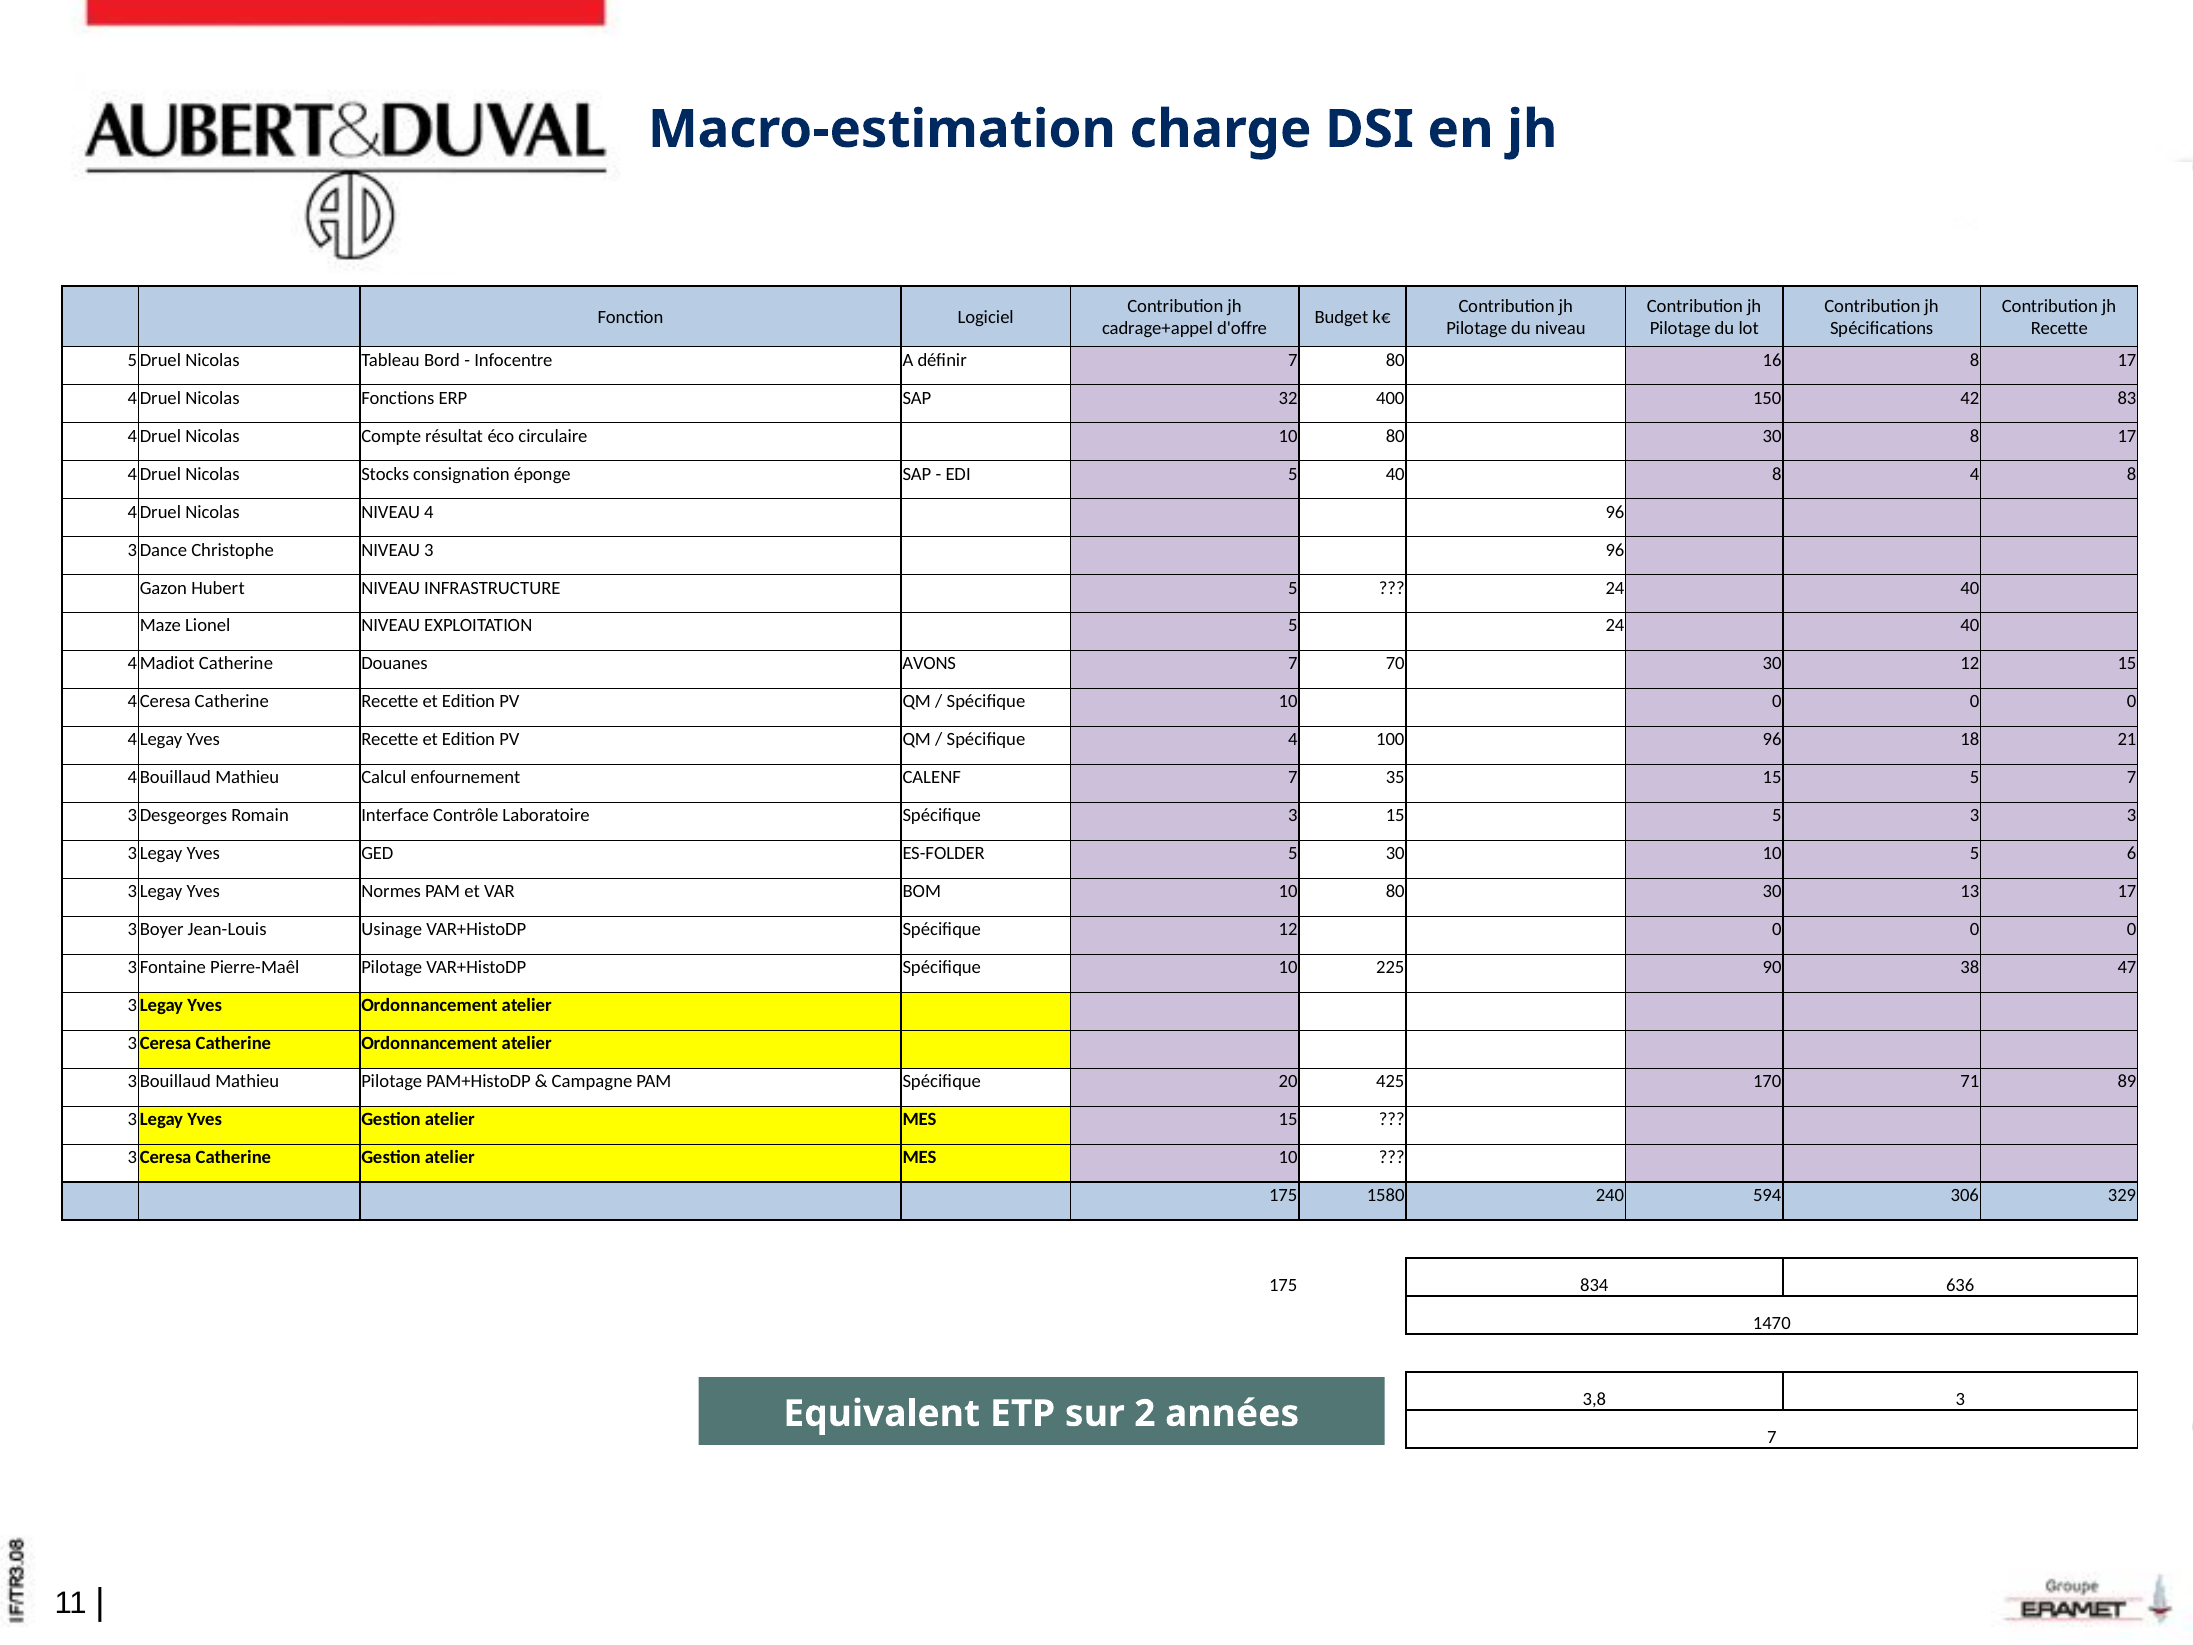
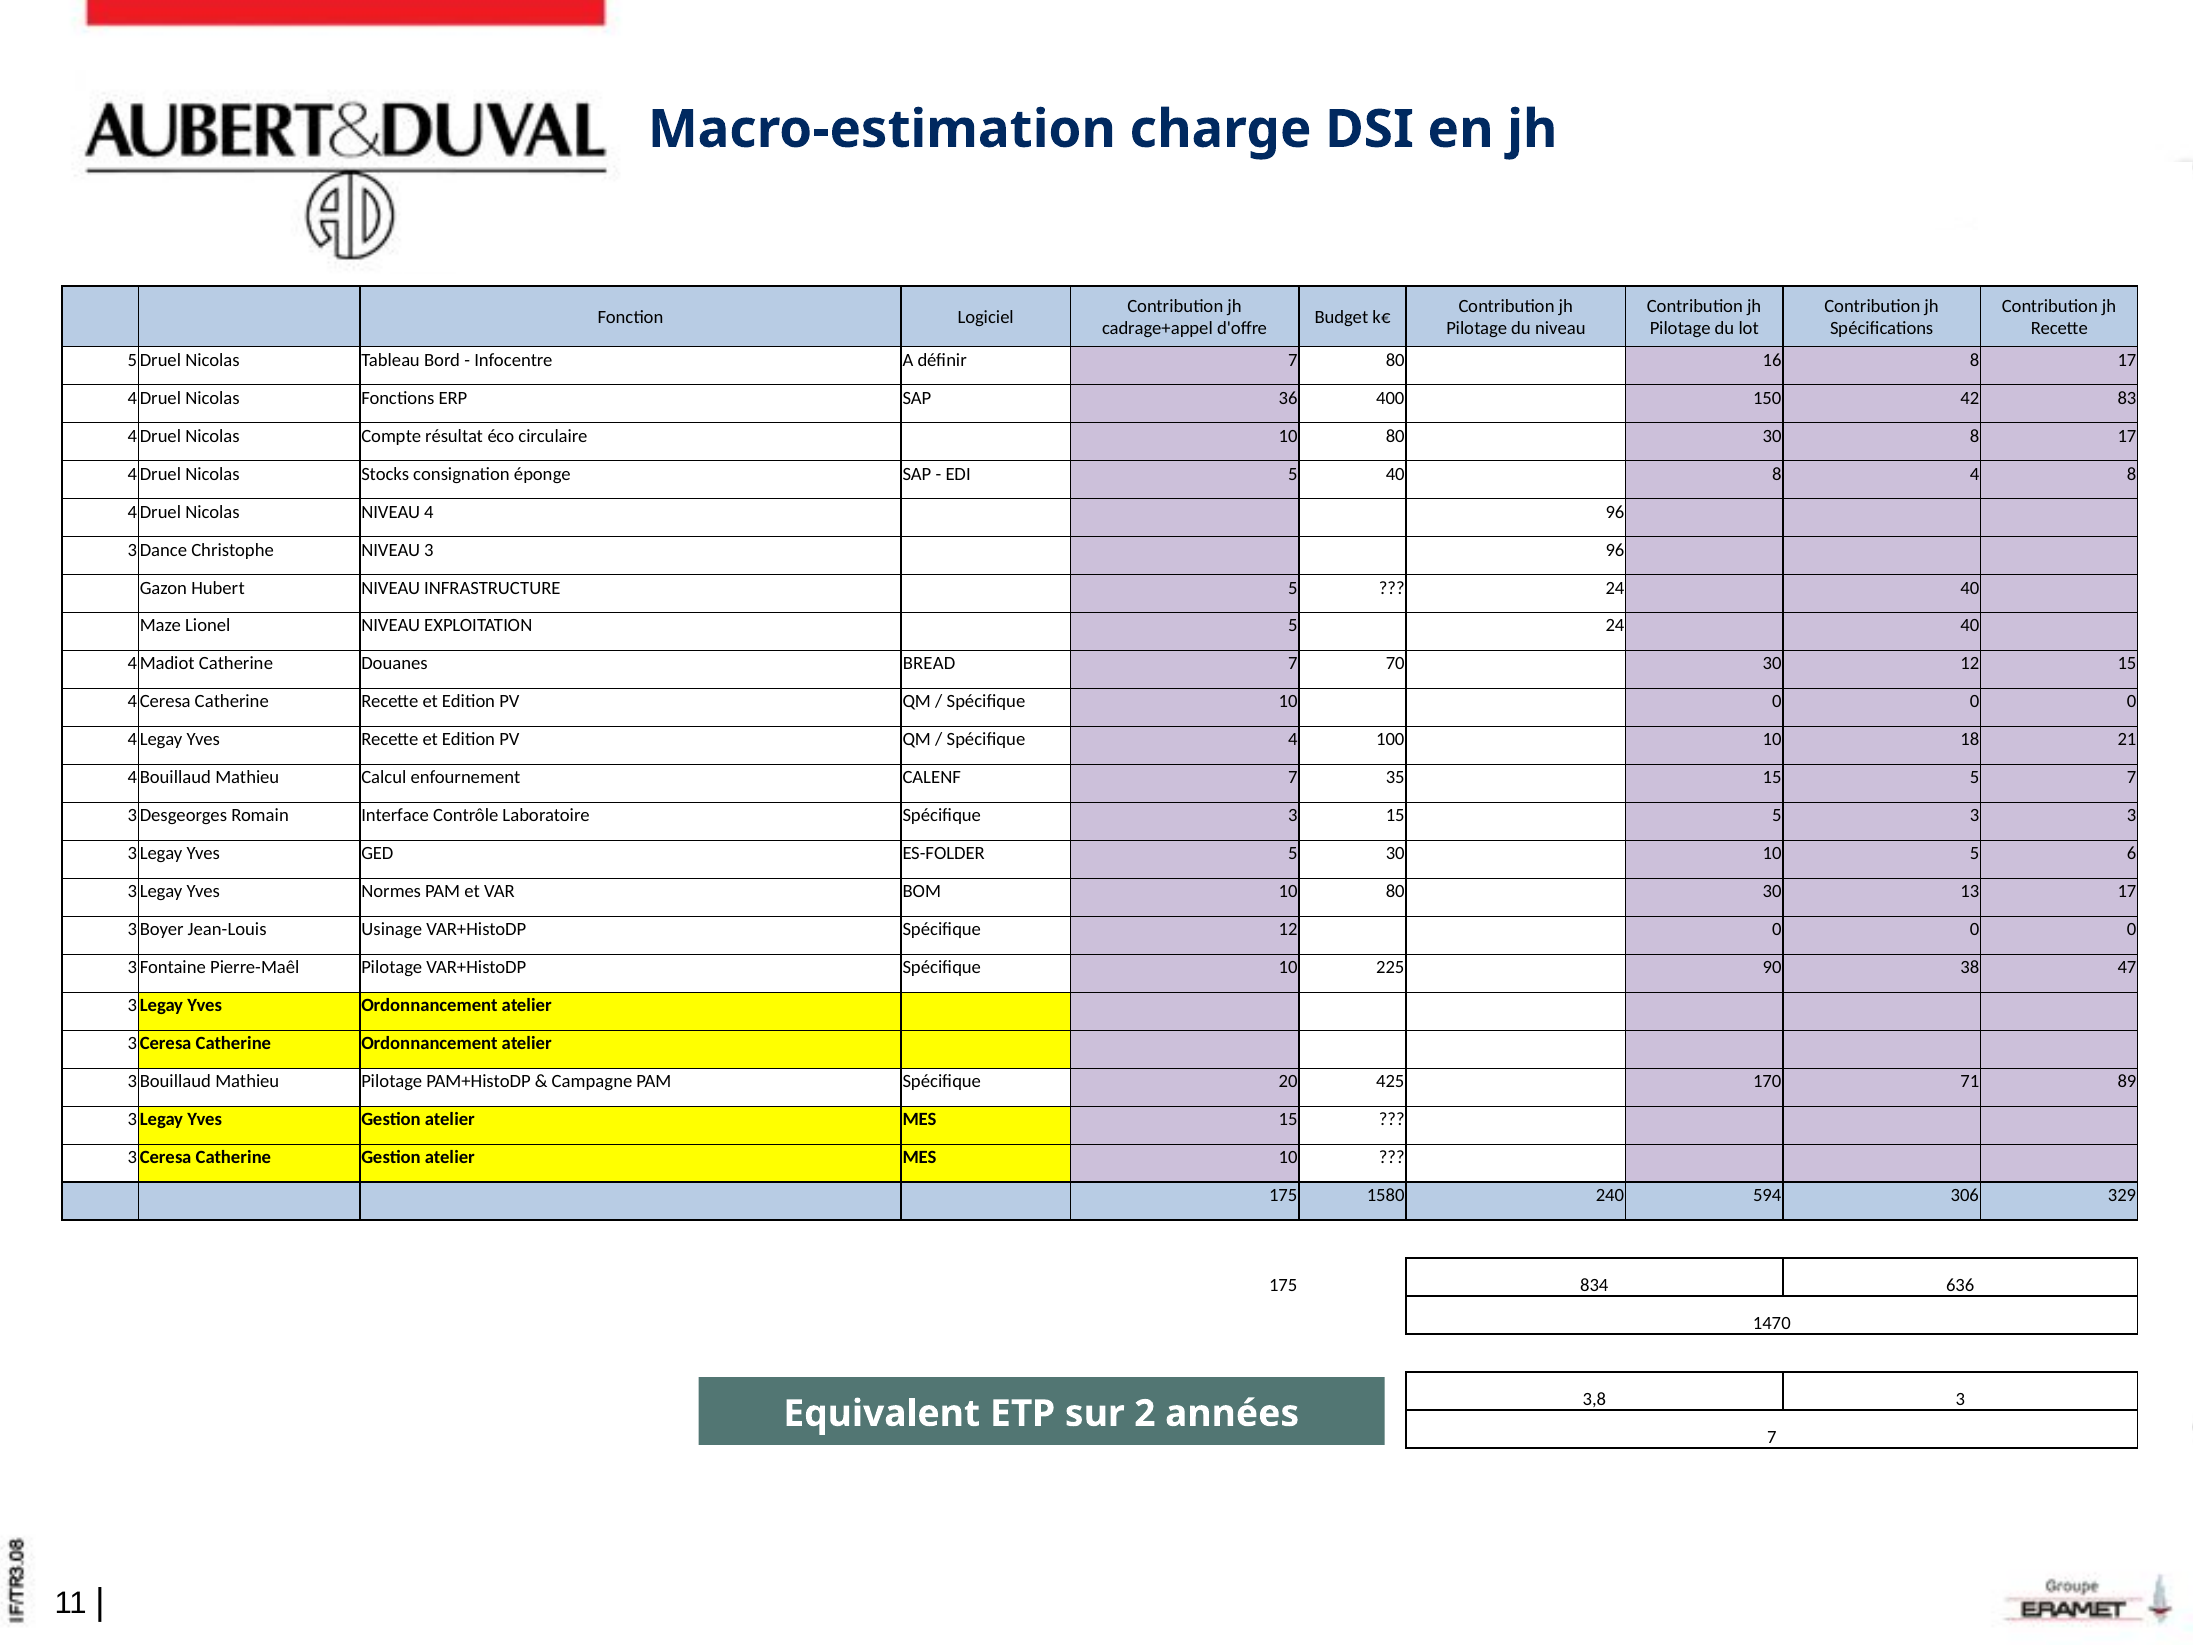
32: 32 -> 36
AVONS: AVONS -> BREAD
100 96: 96 -> 10
